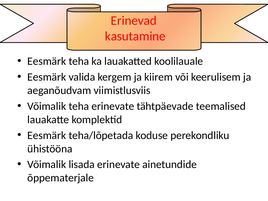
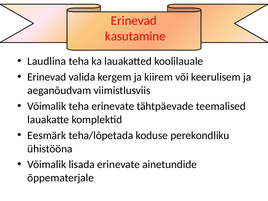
Eesmärk at (47, 61): Eesmärk -> Laudlina
Eesmärk at (47, 77): Eesmärk -> Erinevad
